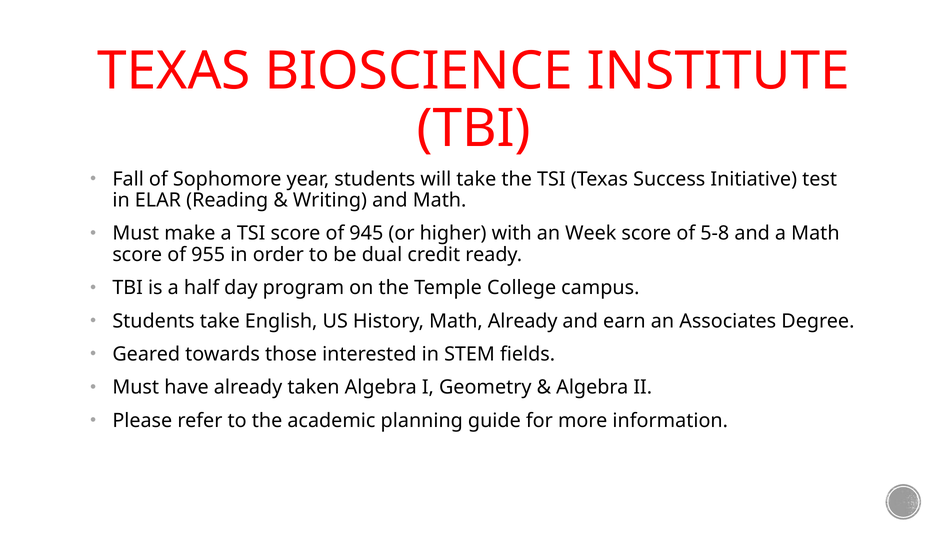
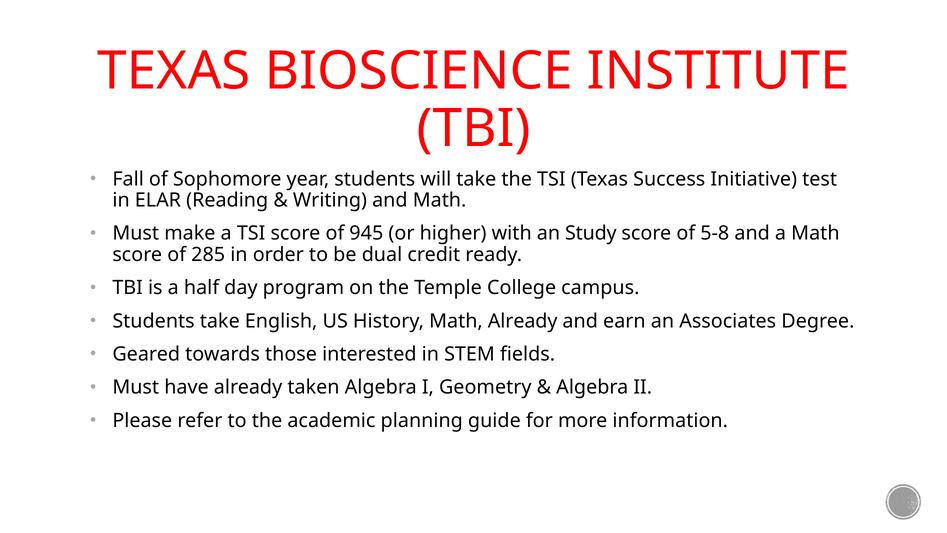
Week: Week -> Study
955: 955 -> 285
